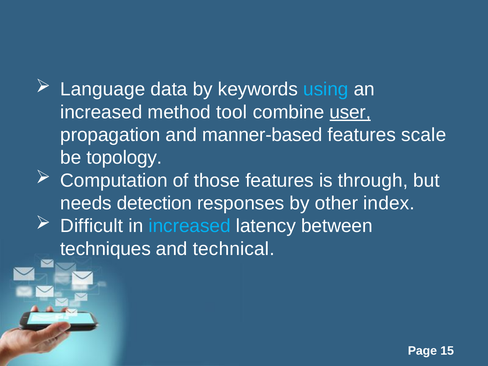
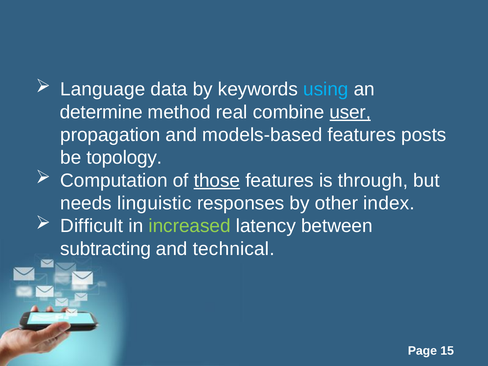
increased at (101, 112): increased -> determine
tool: tool -> real
manner-based: manner-based -> models-based
scale: scale -> posts
those underline: none -> present
detection: detection -> linguistic
increased at (190, 226) colour: light blue -> light green
techniques: techniques -> subtracting
